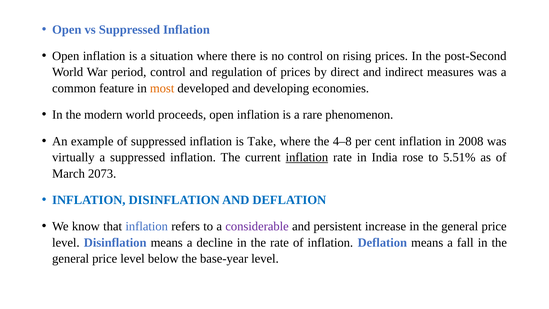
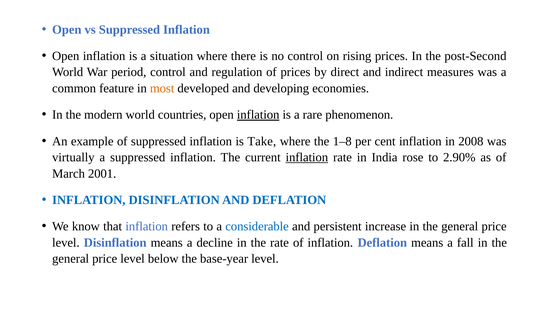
proceeds: proceeds -> countries
inflation at (258, 115) underline: none -> present
4–8: 4–8 -> 1–8
5.51%: 5.51% -> 2.90%
2073: 2073 -> 2001
considerable colour: purple -> blue
